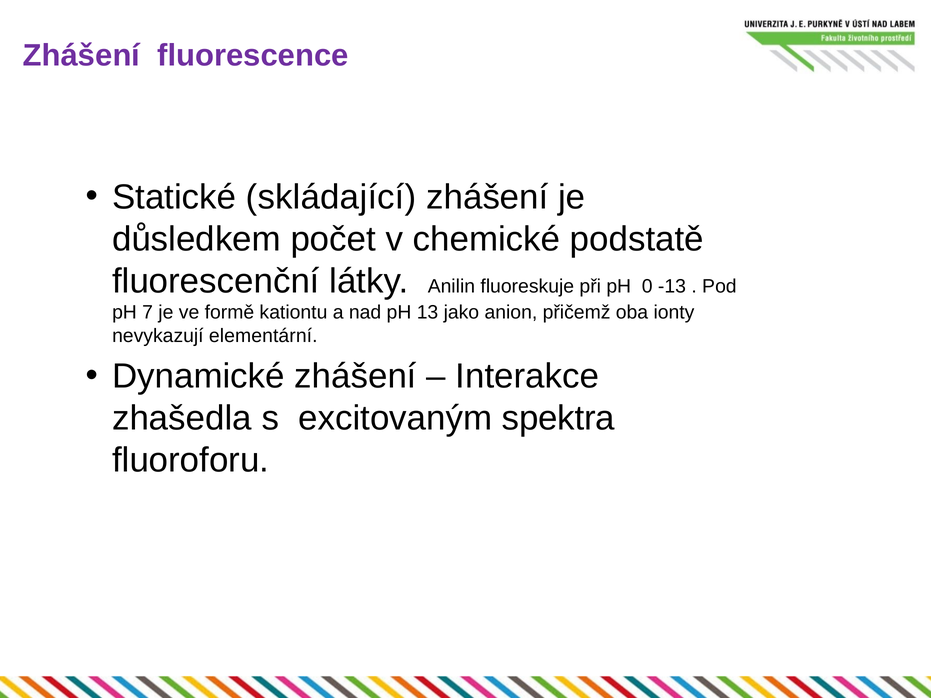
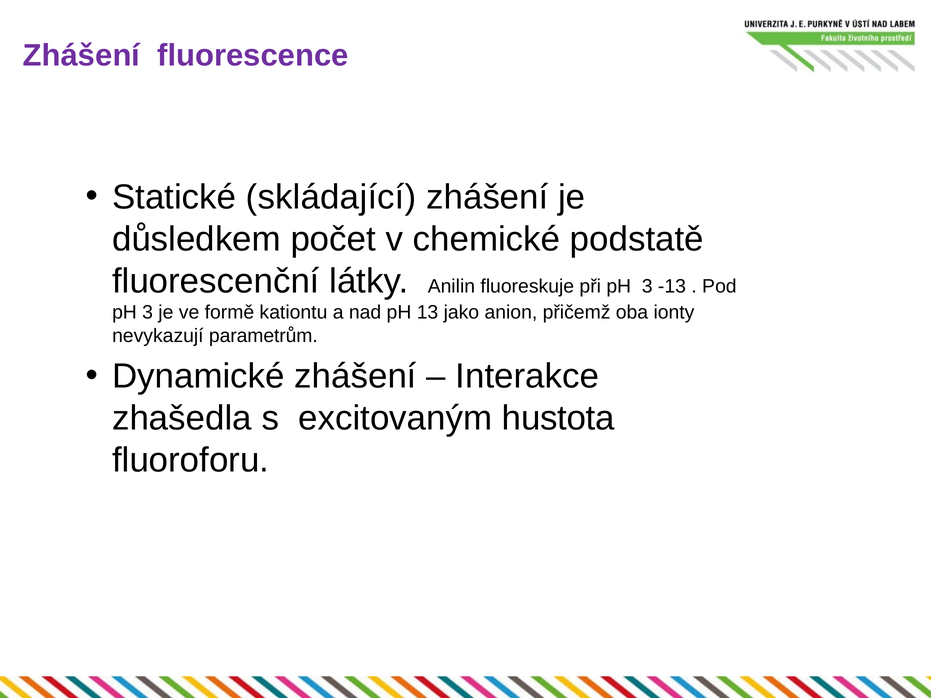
při pH 0: 0 -> 3
7 at (148, 313): 7 -> 3
elementární: elementární -> parametrům
spektra: spektra -> hustota
